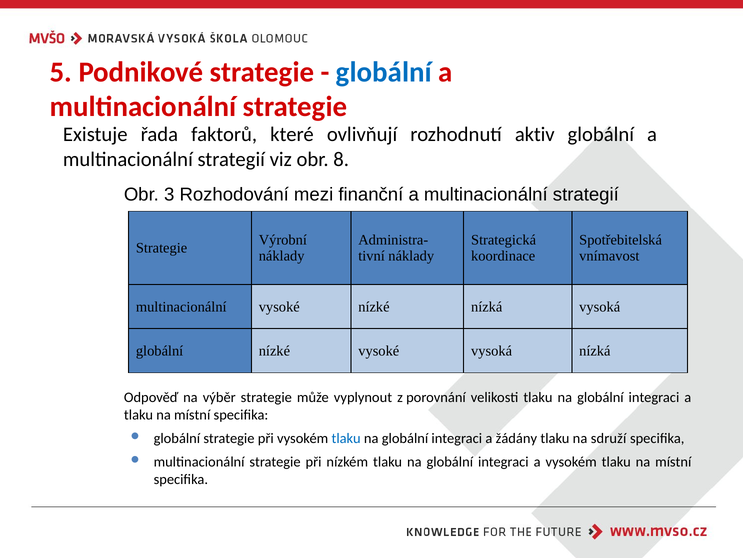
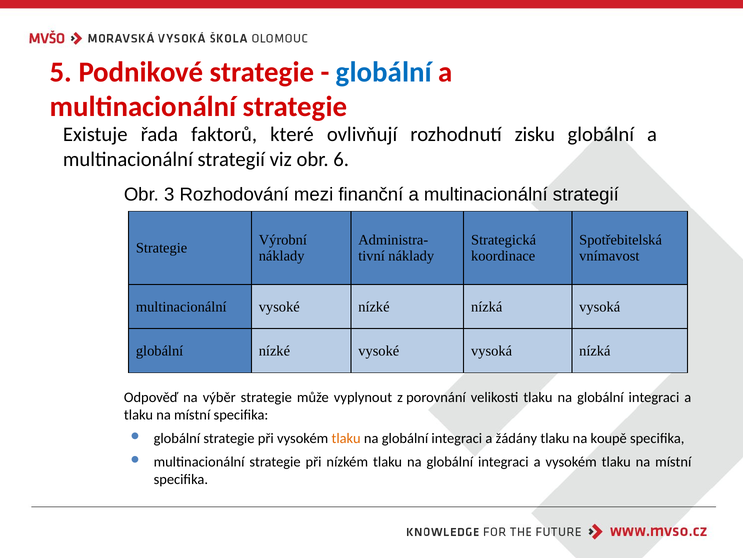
aktiv: aktiv -> zisku
8: 8 -> 6
tlaku at (346, 438) colour: blue -> orange
sdruží: sdruží -> koupě
